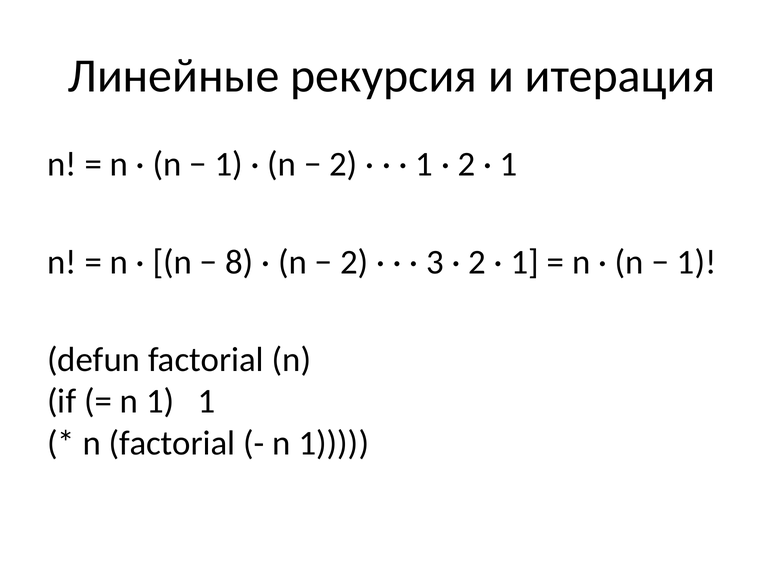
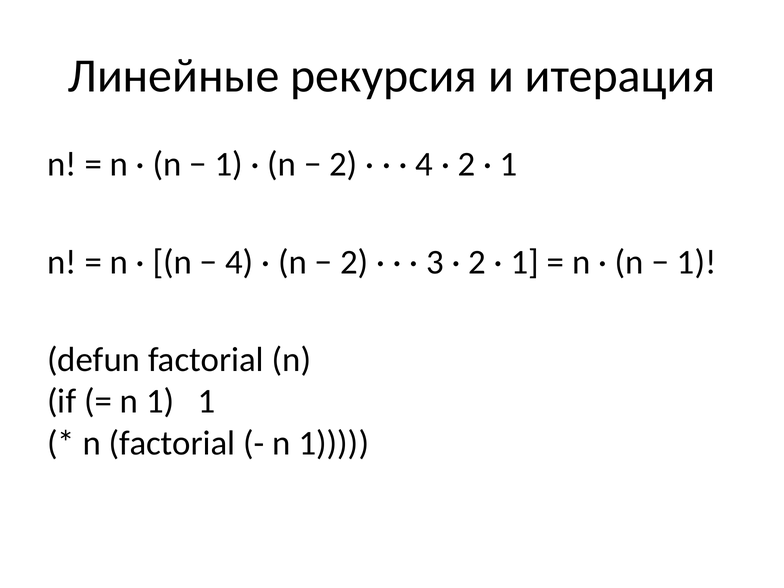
1 at (424, 164): 1 -> 4
8 at (239, 262): 8 -> 4
